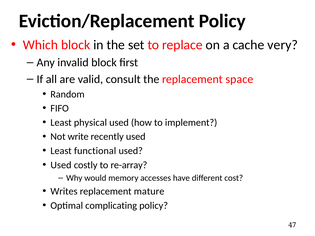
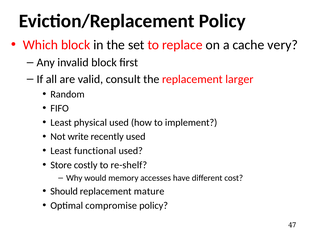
space: space -> larger
Used at (61, 165): Used -> Store
re-array: re-array -> re-shelf
Writes: Writes -> Should
complicating: complicating -> compromise
